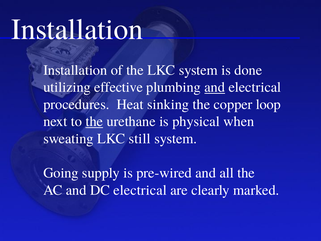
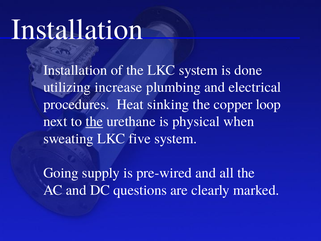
effective: effective -> increase
and at (215, 87) underline: present -> none
still: still -> five
DC electrical: electrical -> questions
